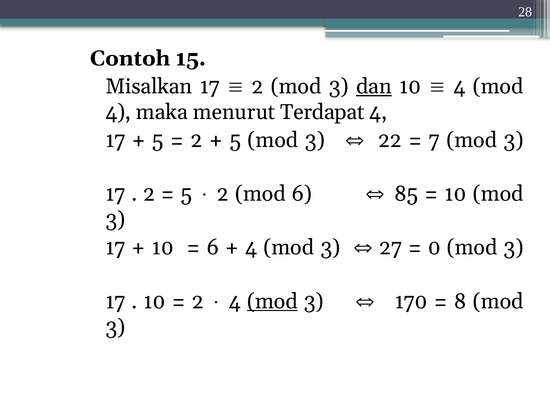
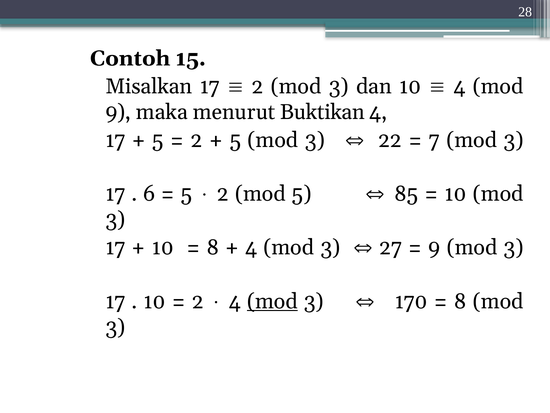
dan underline: present -> none
4 at (118, 112): 4 -> 9
Terdapat: Terdapat -> Buktikan
2 at (149, 194): 2 -> 6
mod 6: 6 -> 5
6 at (213, 247): 6 -> 8
0 at (434, 247): 0 -> 9
